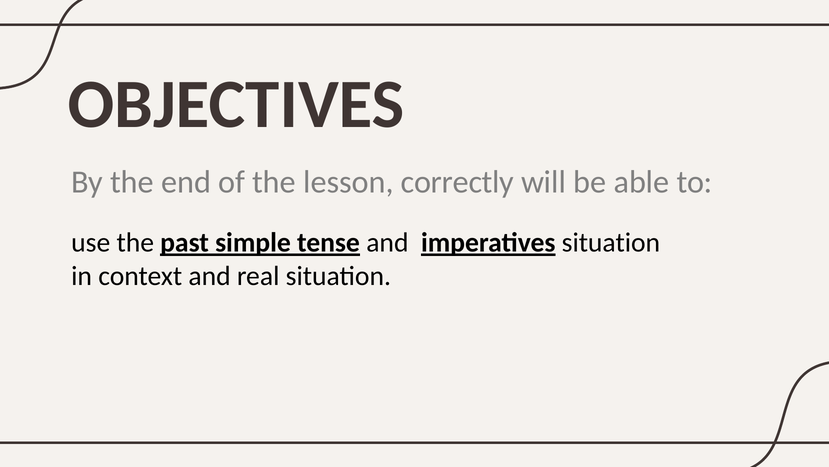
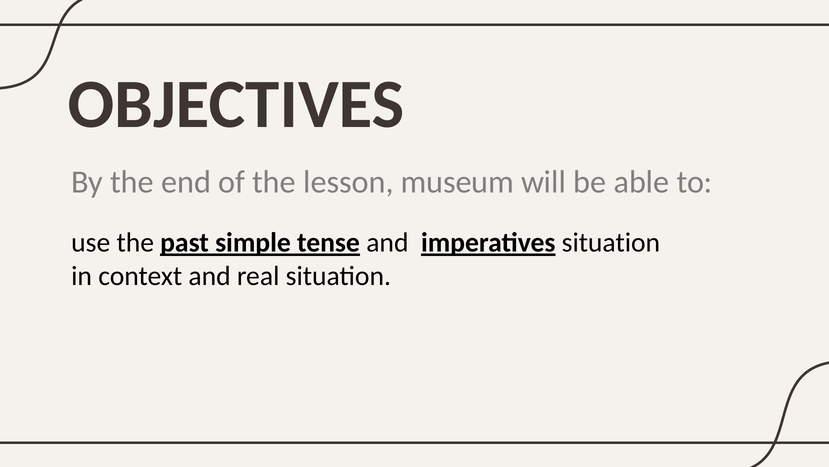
correctly: correctly -> museum
